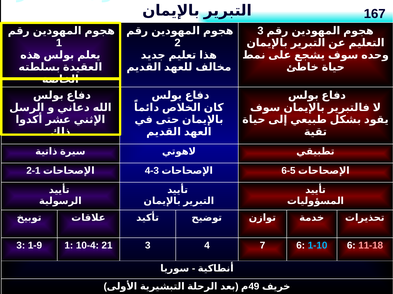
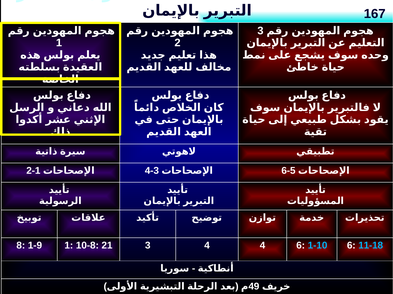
3 at (21, 246): 3 -> 8
10-4: 10-4 -> 10-8
4 7: 7 -> 4
11-18 colour: pink -> light blue
